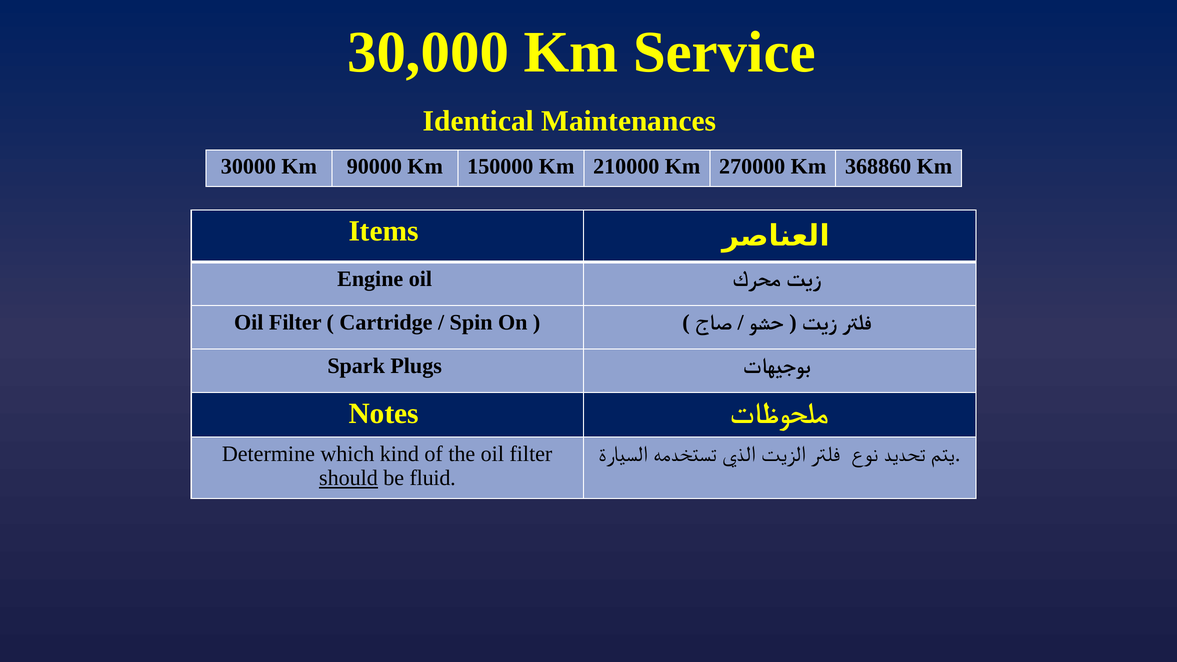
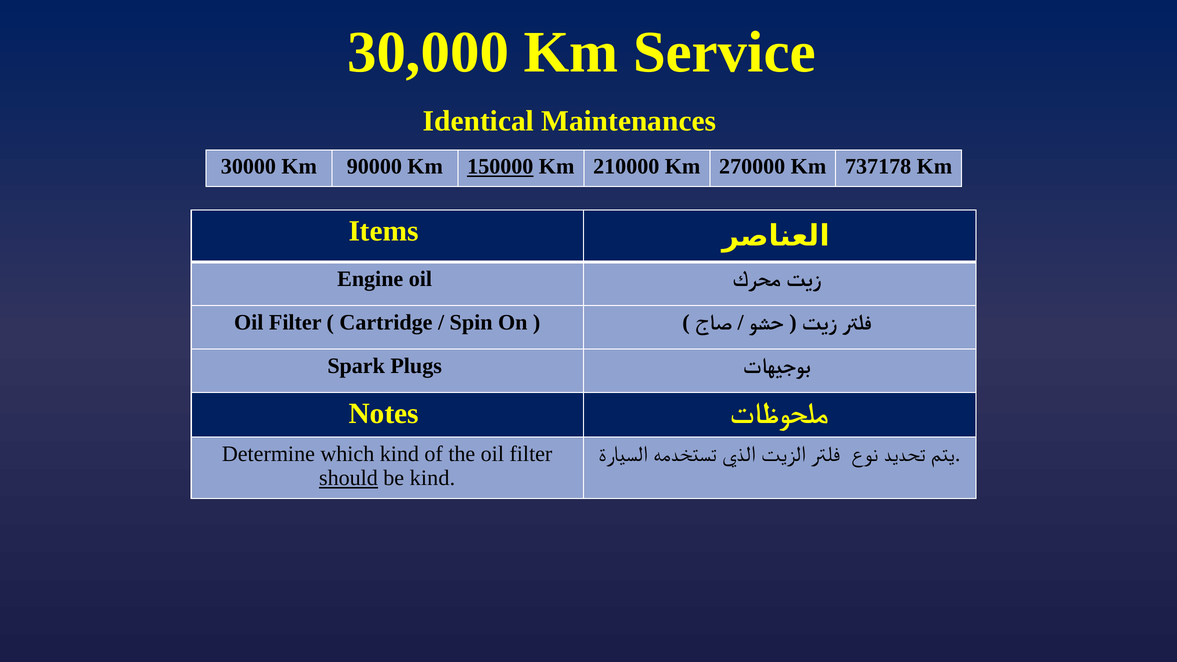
150000 underline: none -> present
368860: 368860 -> 737178
be fluid: fluid -> kind
